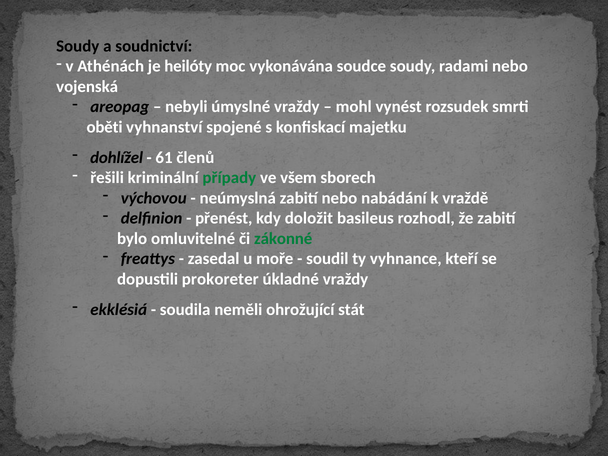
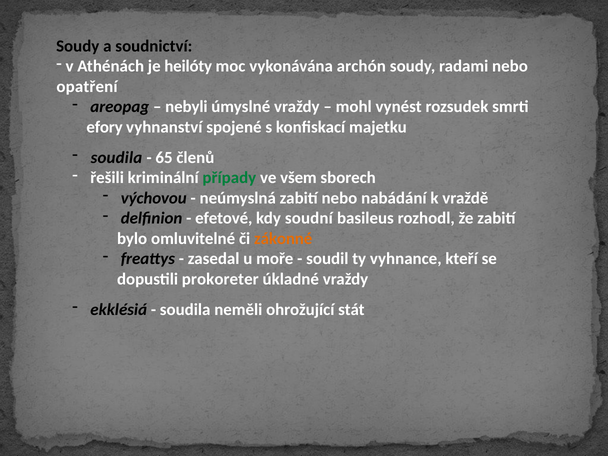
soudce: soudce -> archón
vojenská: vojenská -> opatření
oběti: oběti -> efory
dohlížel at (117, 158): dohlížel -> soudila
61: 61 -> 65
přenést: přenést -> efetové
doložit: doložit -> soudní
zákonné colour: green -> orange
